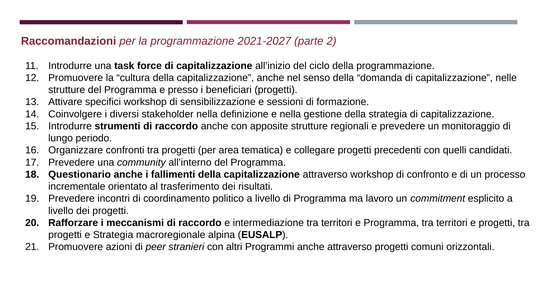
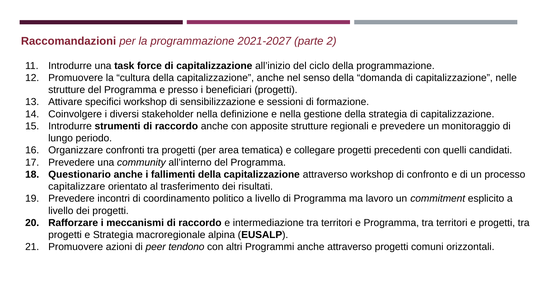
incrementale: incrementale -> capitalizzare
stranieri: stranieri -> tendono
